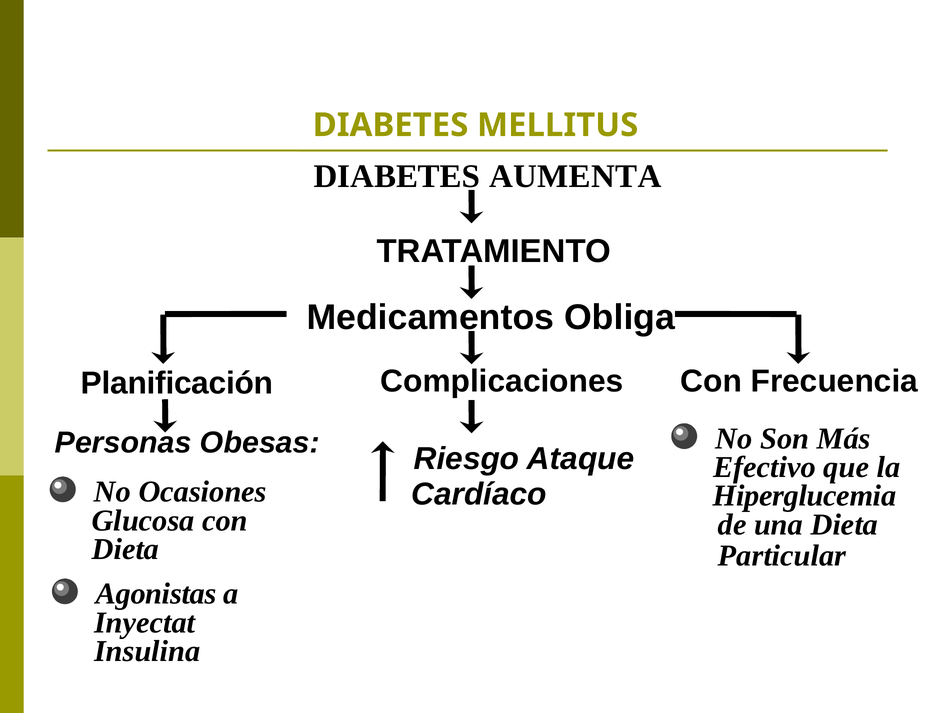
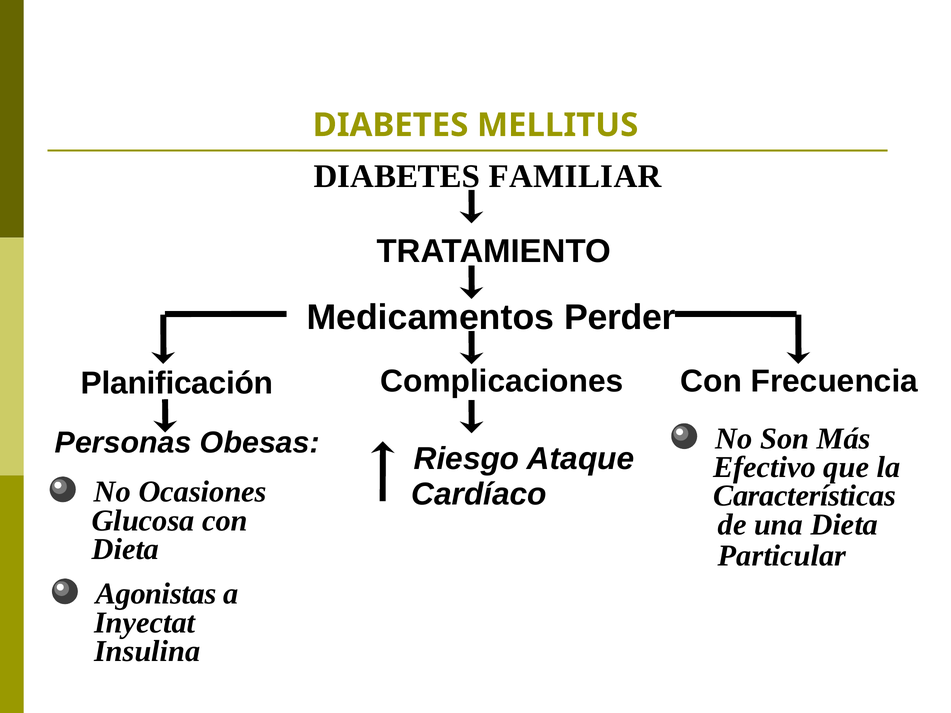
AUMENTA: AUMENTA -> FAMILIAR
Obliga: Obliga -> Perder
Hiperglucemia: Hiperglucemia -> Características
